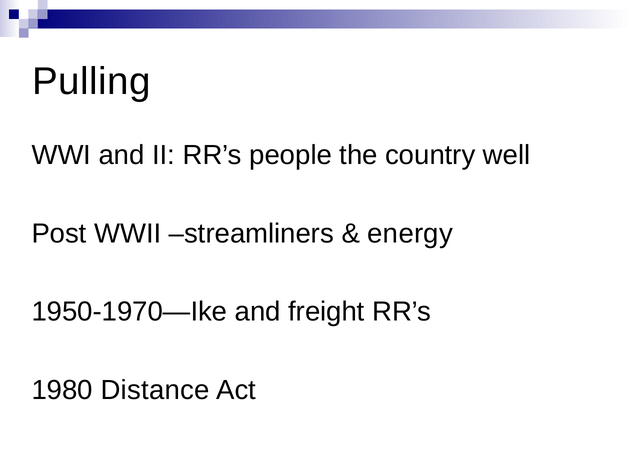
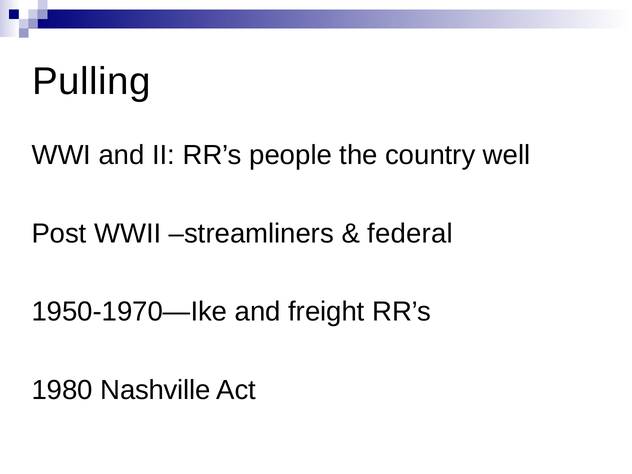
energy: energy -> federal
Distance: Distance -> Nashville
